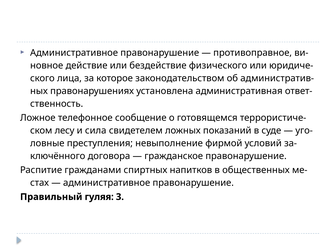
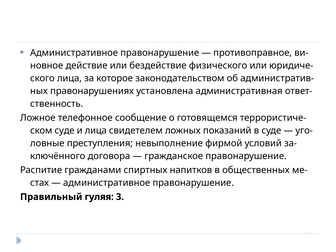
лесу at (65, 131): лесу -> суде
и сила: сила -> лица
